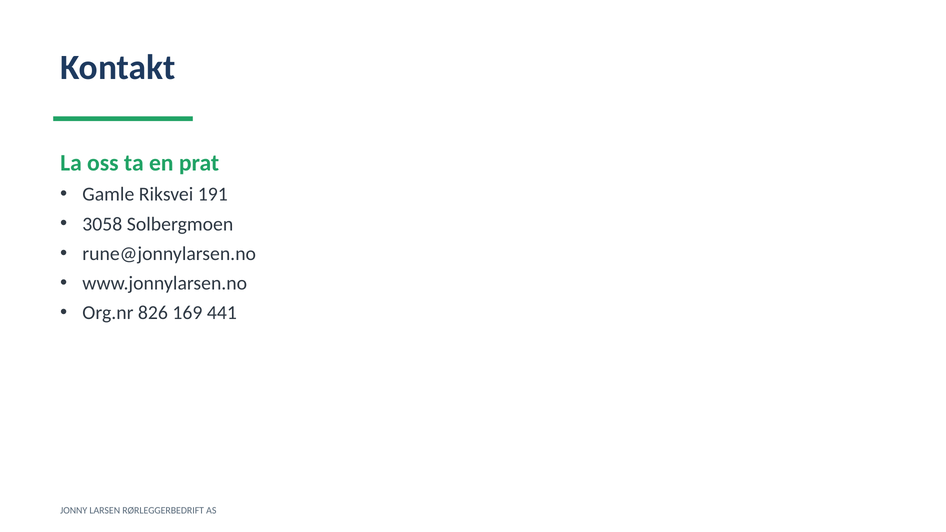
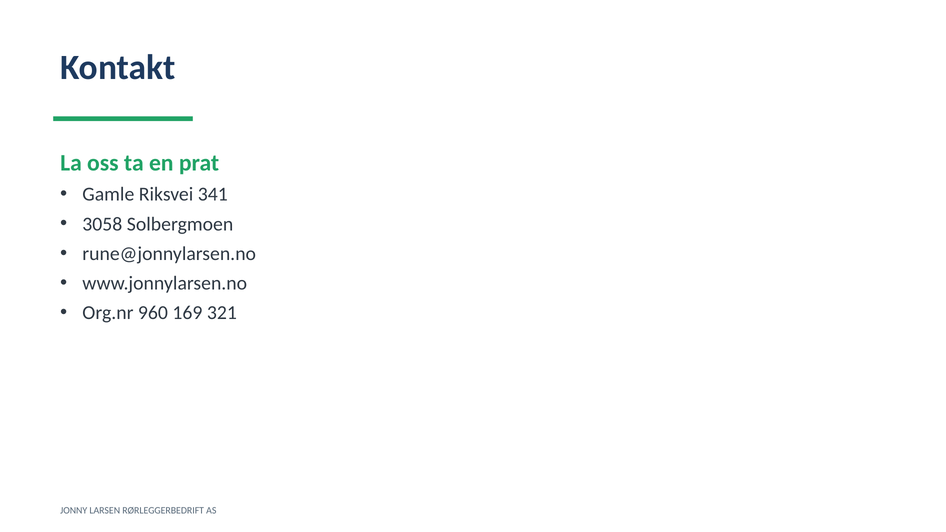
191: 191 -> 341
826: 826 -> 960
441: 441 -> 321
